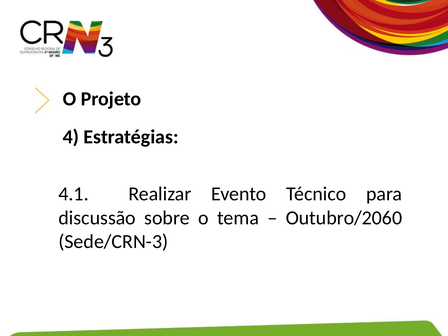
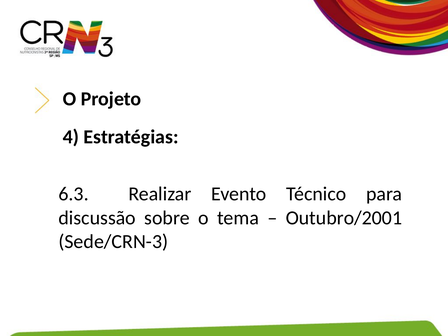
4.1: 4.1 -> 6.3
Outubro/2060: Outubro/2060 -> Outubro/2001
